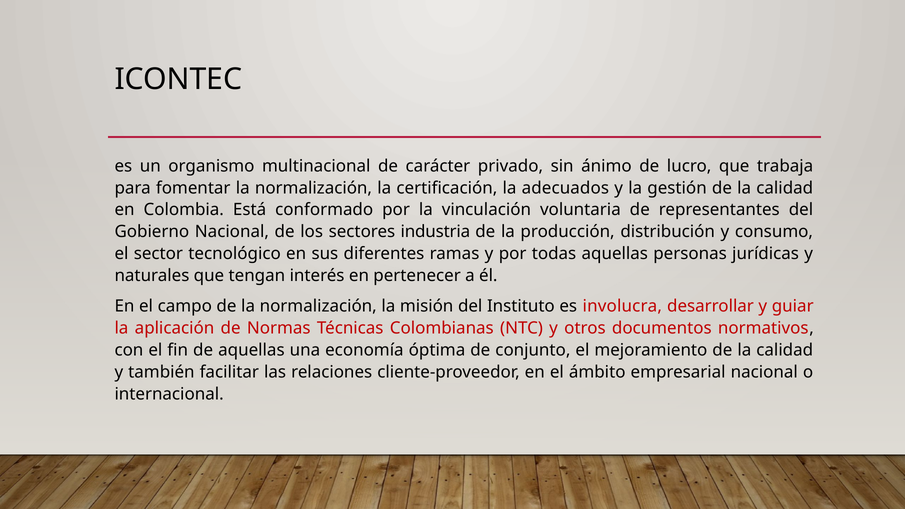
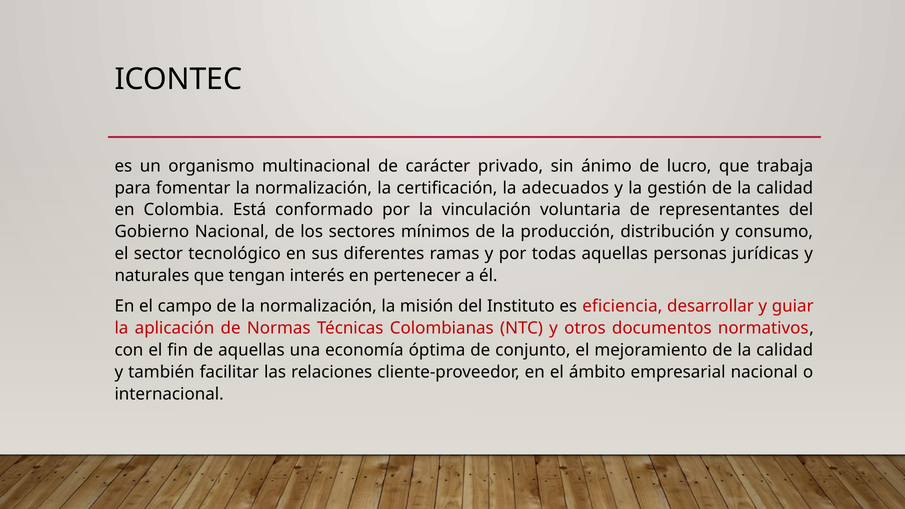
industria: industria -> mínimos
involucra: involucra -> eficiencia
